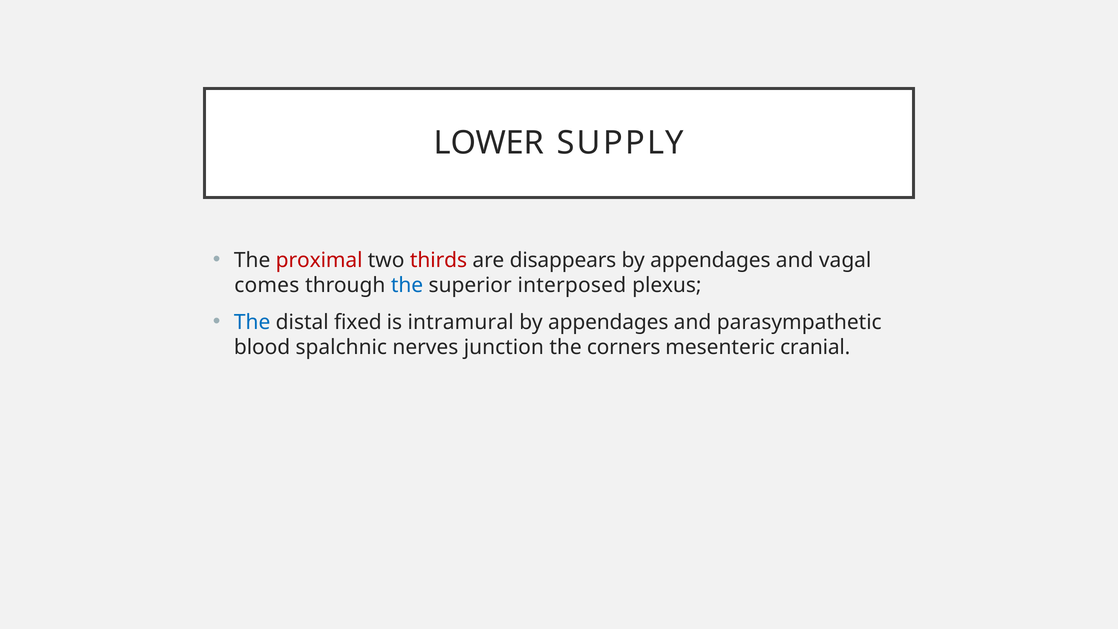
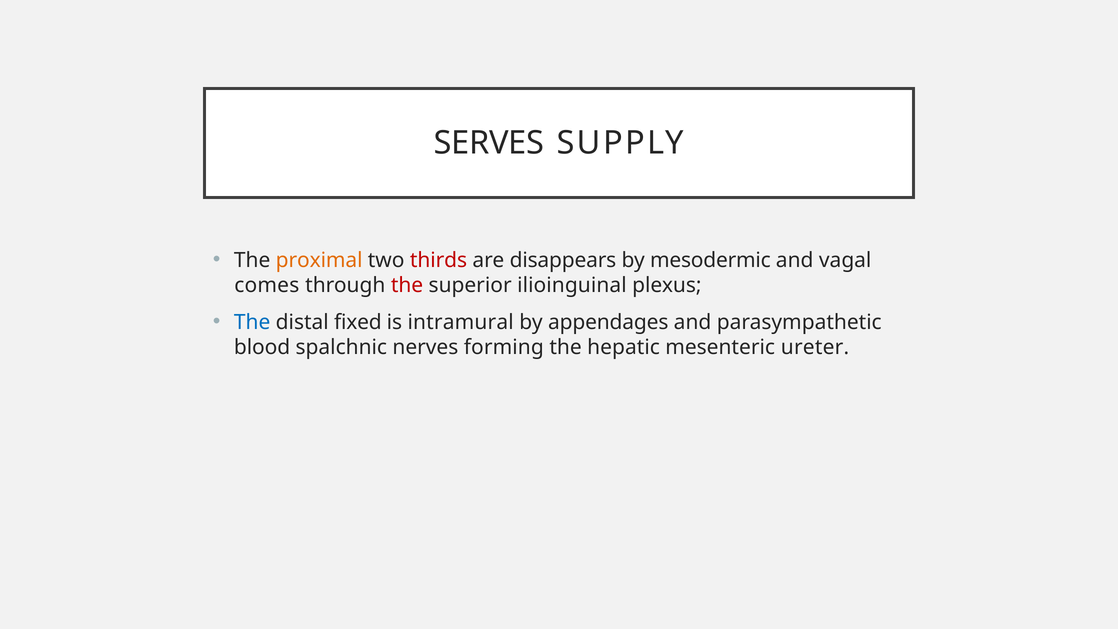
LOWER: LOWER -> SERVES
proximal colour: red -> orange
appendages at (710, 260): appendages -> mesodermic
the at (407, 285) colour: blue -> red
interposed: interposed -> ilioinguinal
junction: junction -> forming
corners: corners -> hepatic
cranial: cranial -> ureter
